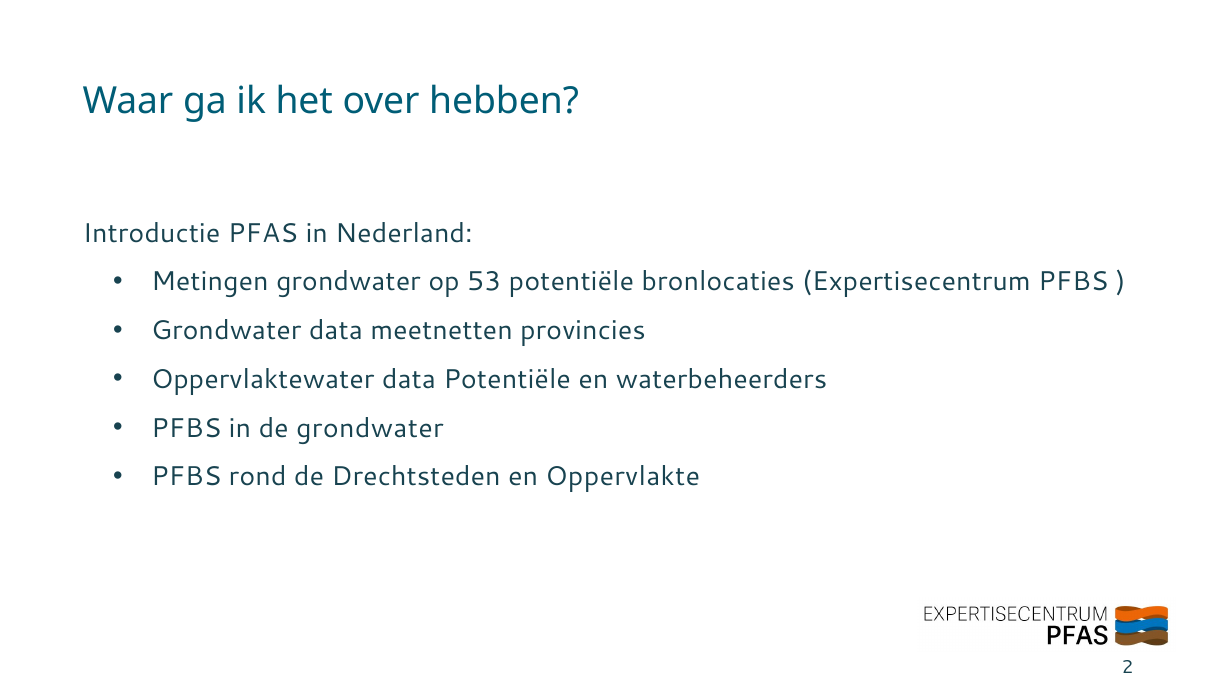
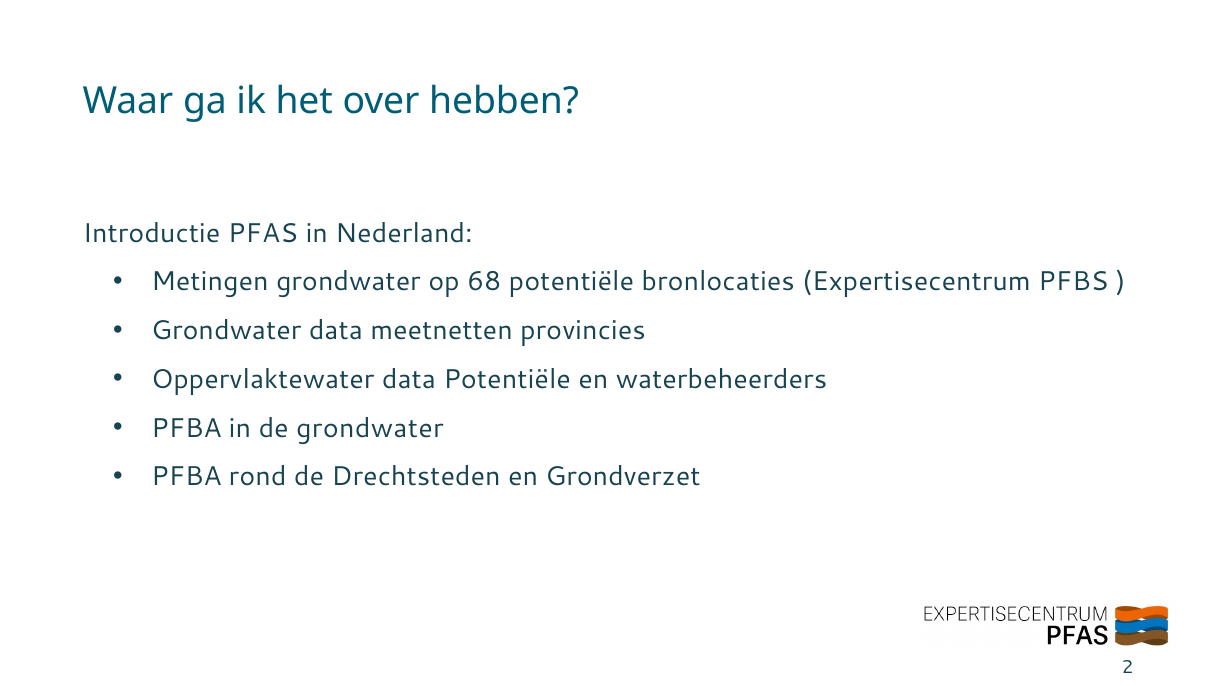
53: 53 -> 68
PFBS at (186, 428): PFBS -> PFBA
PFBS at (186, 477): PFBS -> PFBA
Oppervlakte: Oppervlakte -> Grondverzet
